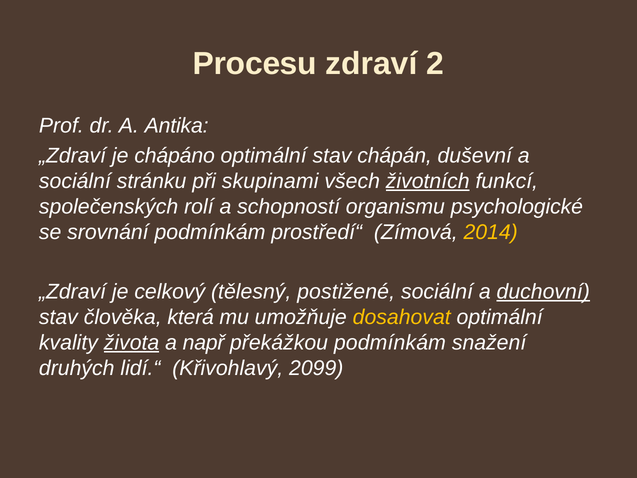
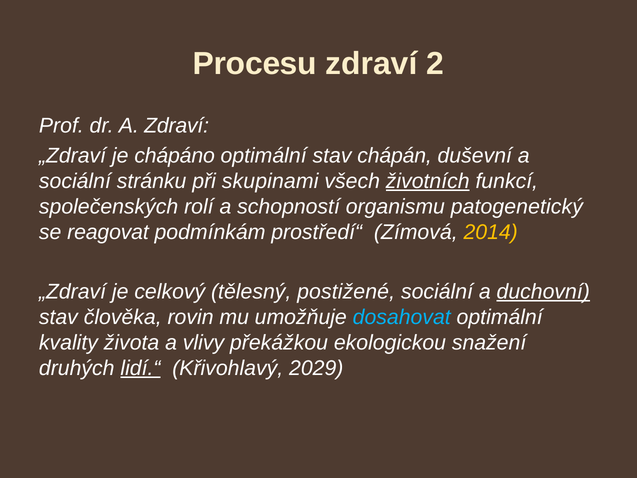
A Antika: Antika -> Zdraví
psychologické: psychologické -> patogenetický
srovnání: srovnání -> reagovat
která: která -> rovin
dosahovat colour: yellow -> light blue
života underline: present -> none
např: např -> vlivy
překážkou podmínkám: podmínkám -> ekologickou
lidí.“ underline: none -> present
2099: 2099 -> 2029
